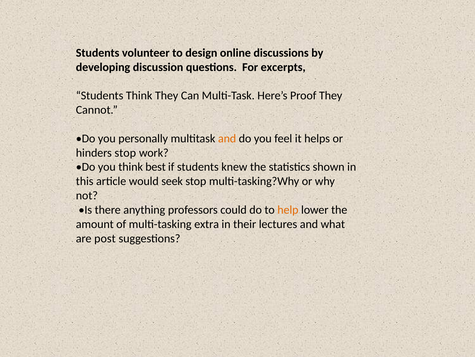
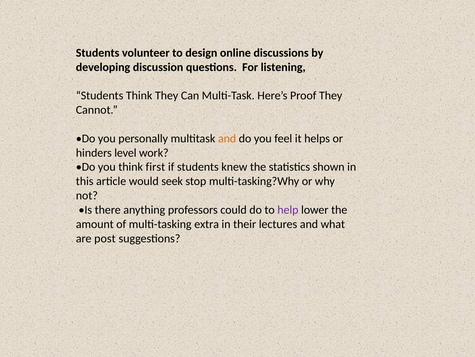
excerpts: excerpts -> listening
hinders stop: stop -> level
best: best -> first
help colour: orange -> purple
